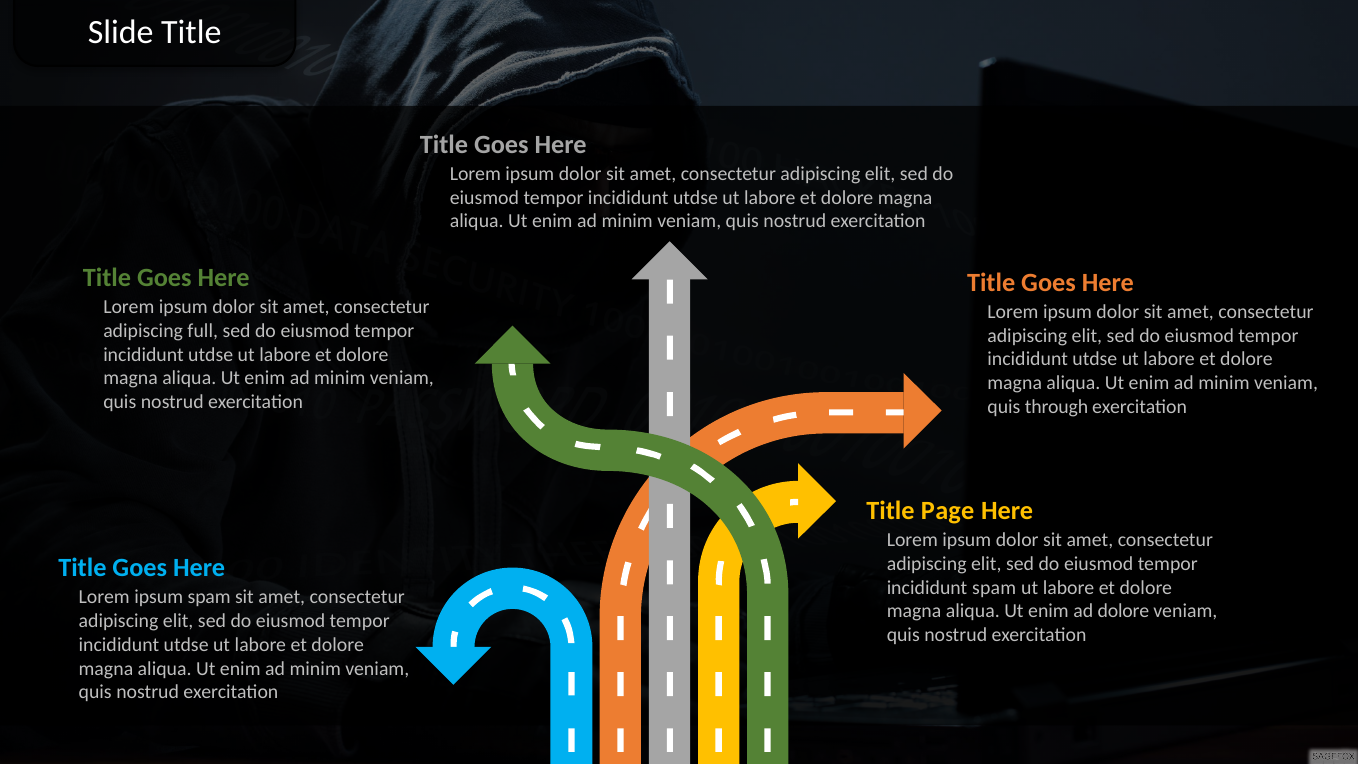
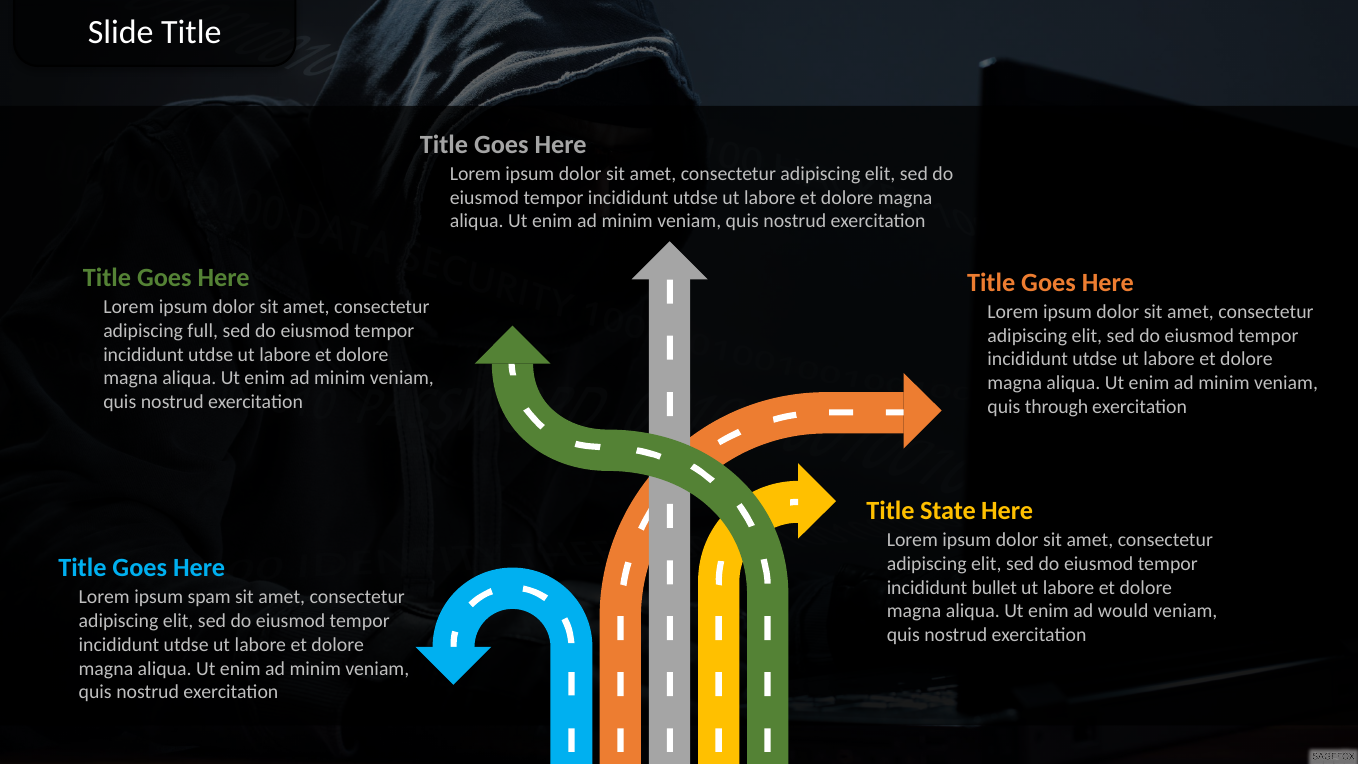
Page: Page -> State
incididunt spam: spam -> bullet
ad dolore: dolore -> would
